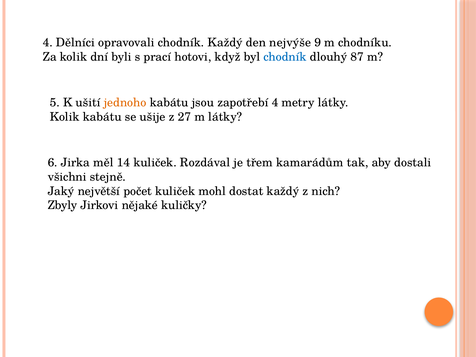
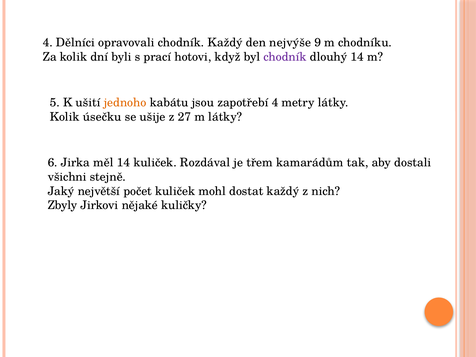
chodník at (285, 57) colour: blue -> purple
dlouhý 87: 87 -> 14
Kolik kabátu: kabátu -> úsečku
